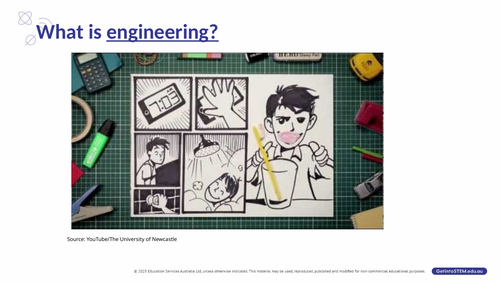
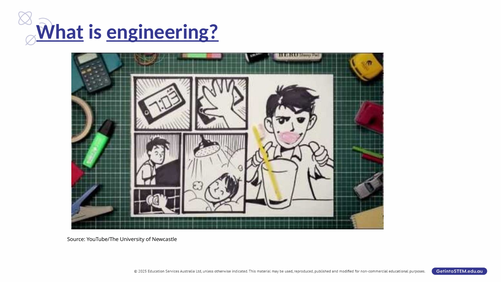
What underline: none -> present
